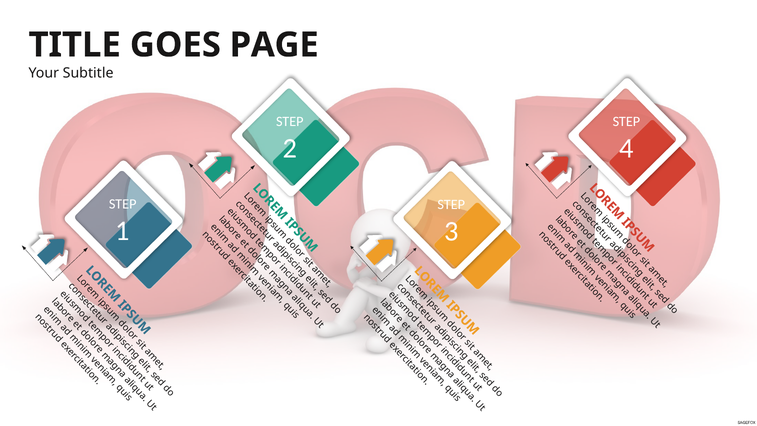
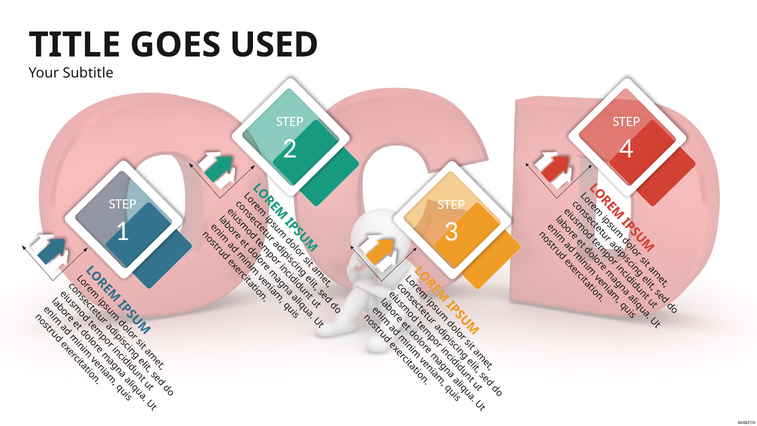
PAGE: PAGE -> USED
